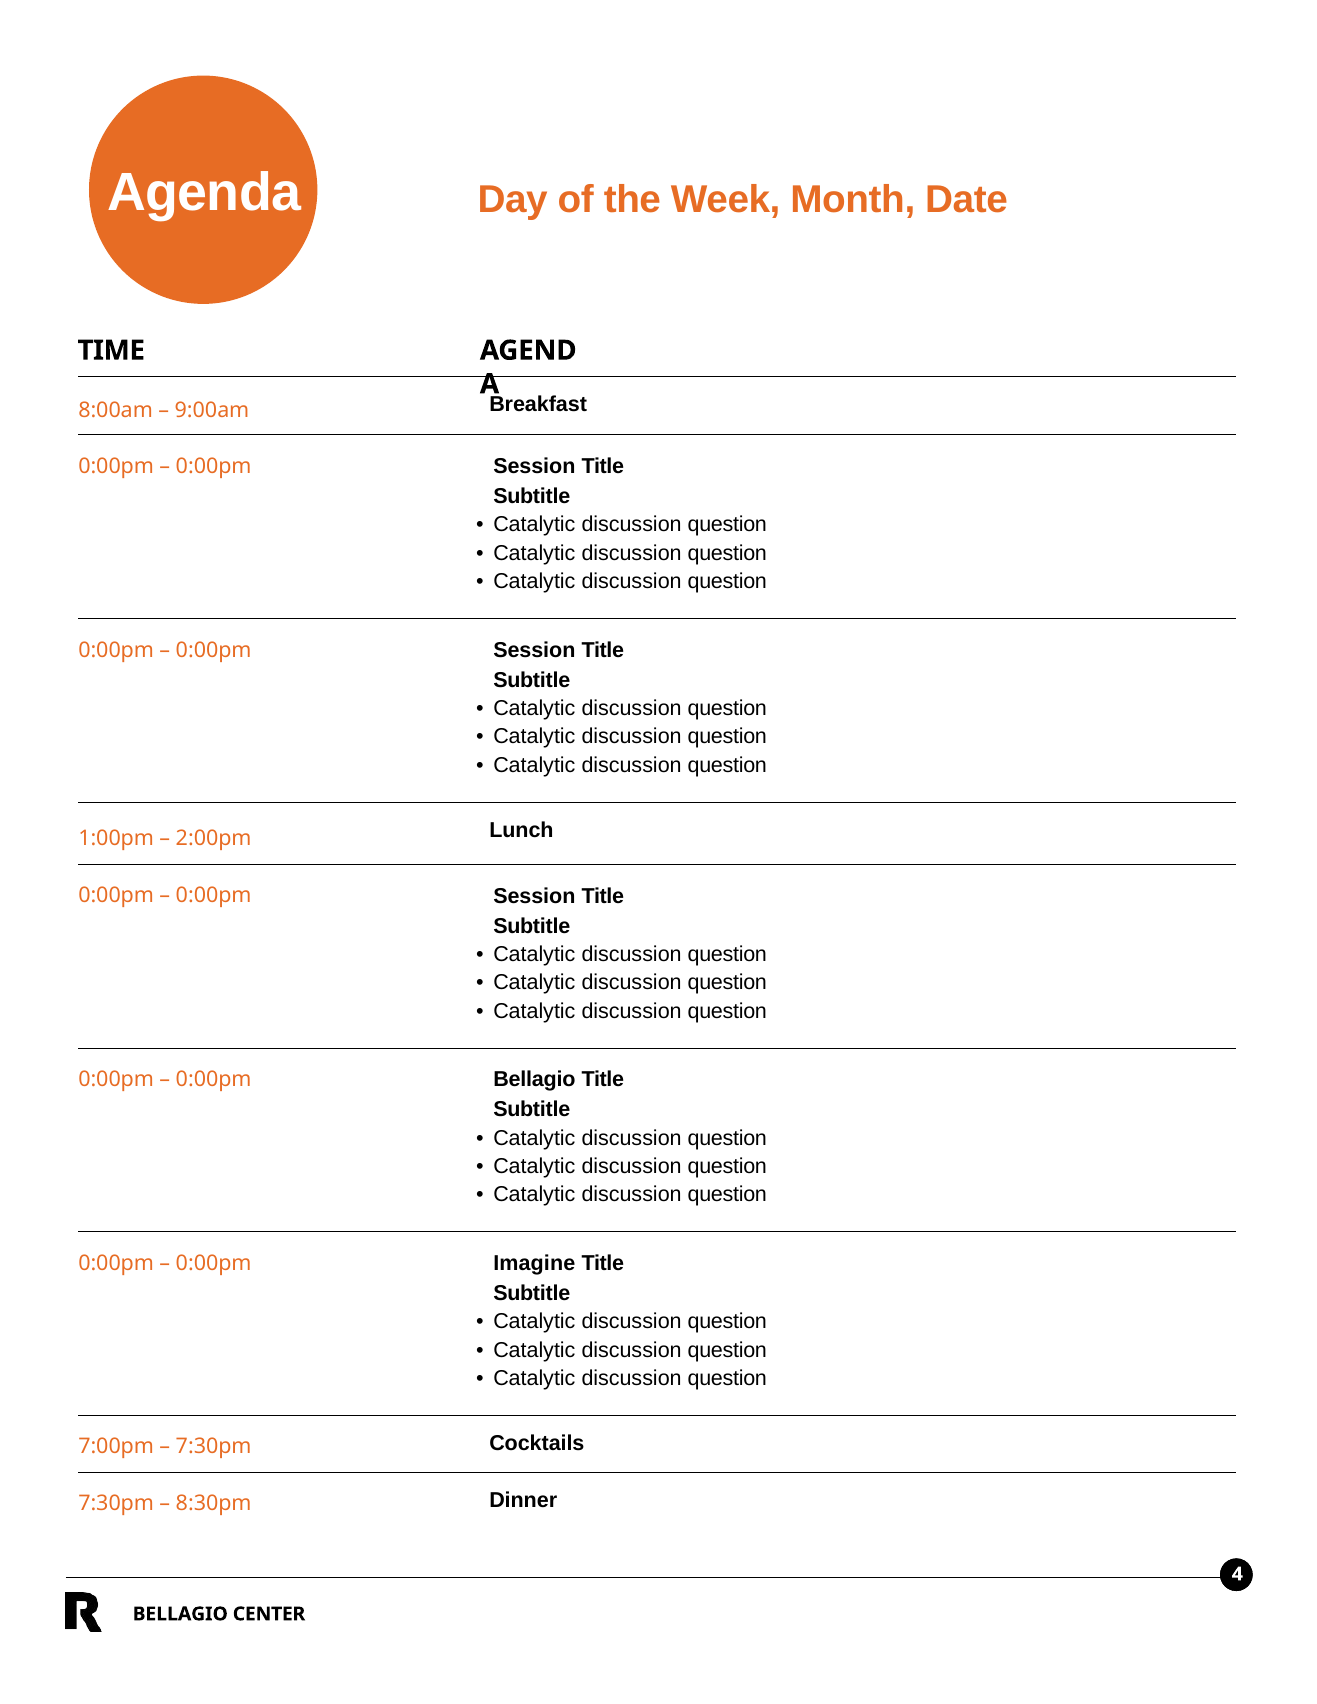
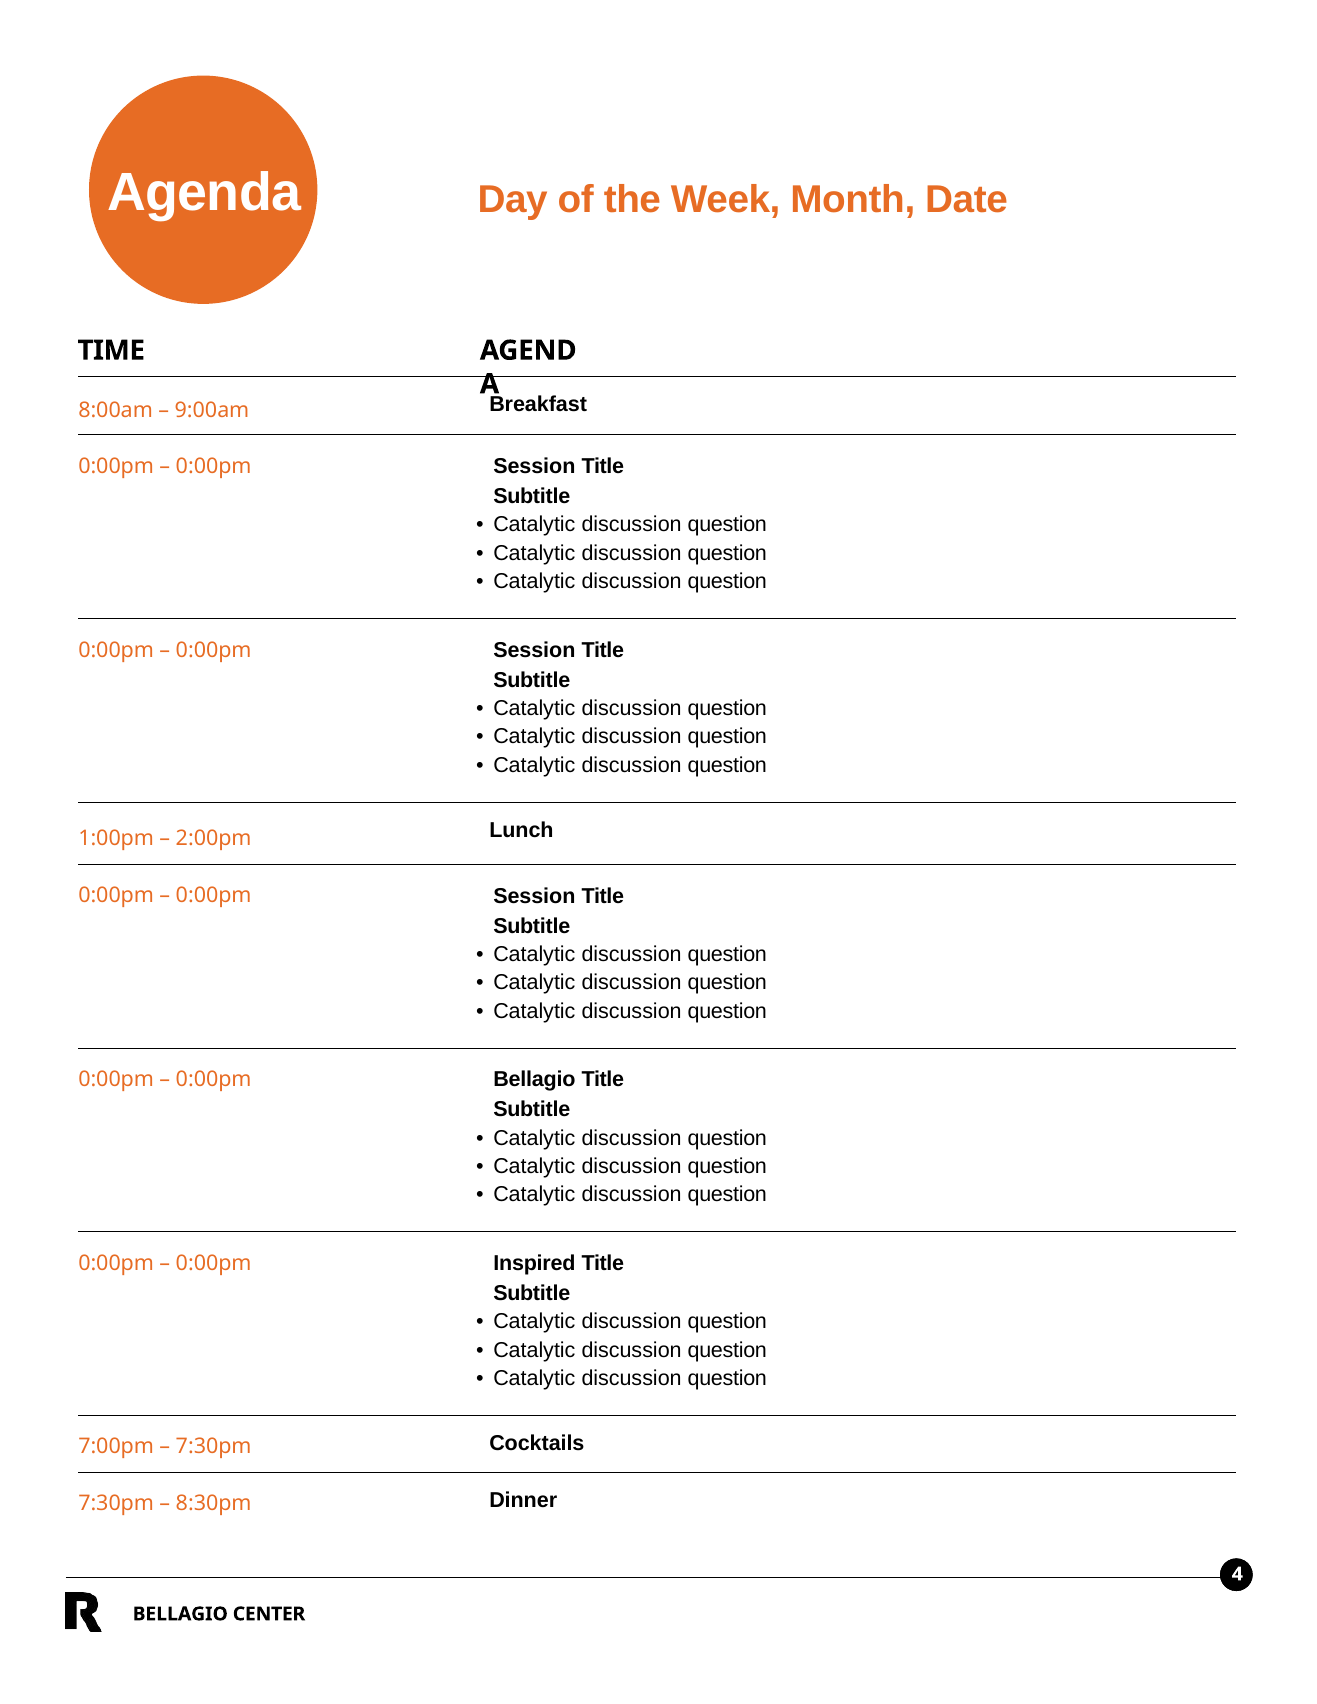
Imagine: Imagine -> Inspired
